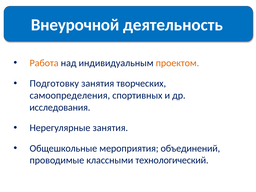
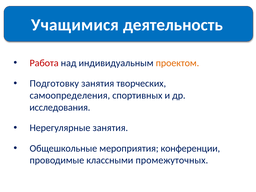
Внеурочной: Внеурочной -> Учащимися
Работа colour: orange -> red
объединений: объединений -> конференции
технологический: технологический -> промежуточных
